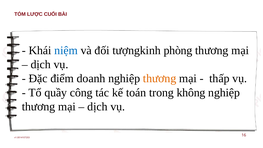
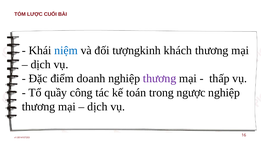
phòng: phòng -> khách
thương at (160, 78) colour: orange -> purple
không: không -> ngược
